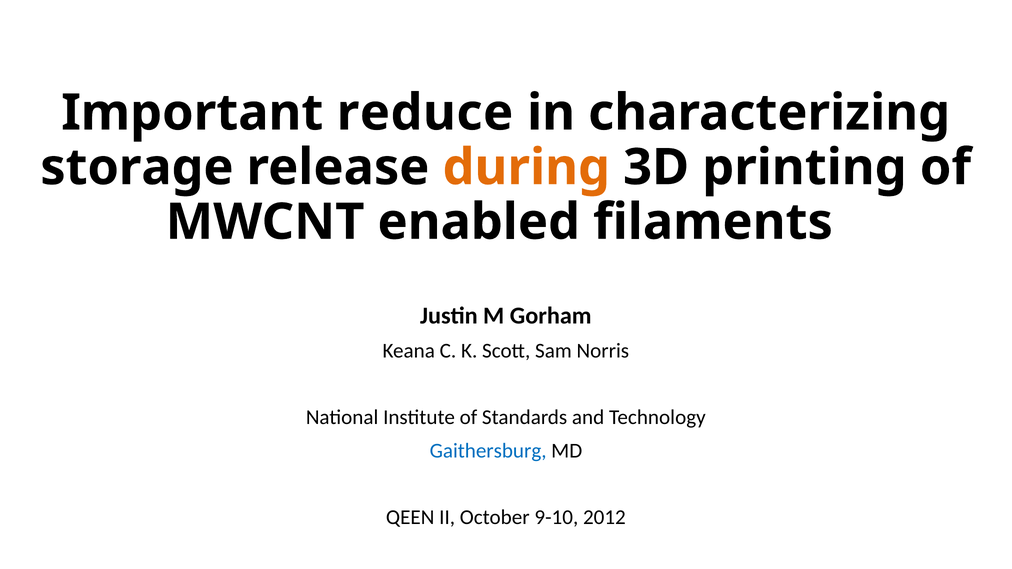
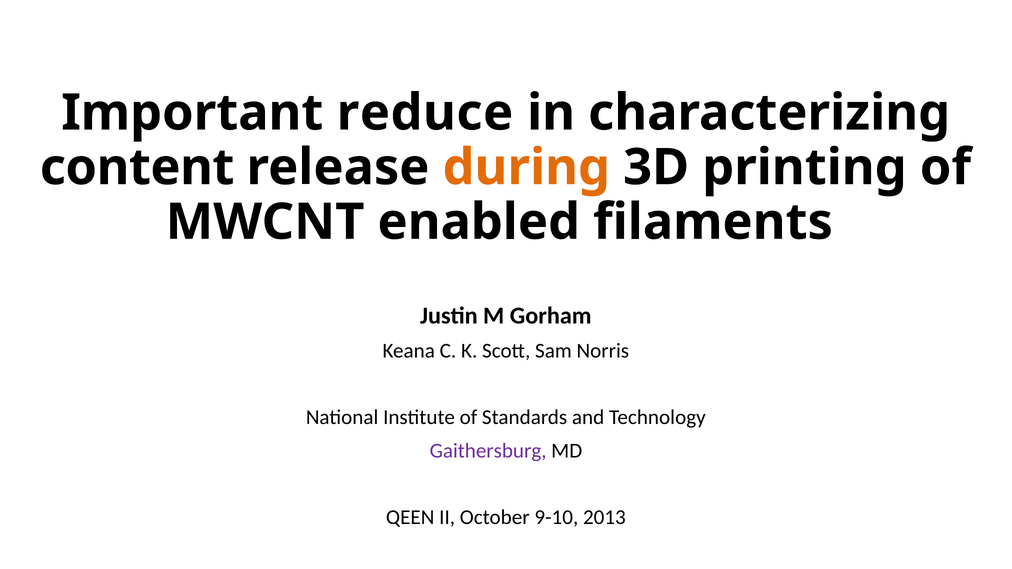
storage: storage -> content
Gaithersburg colour: blue -> purple
2012: 2012 -> 2013
